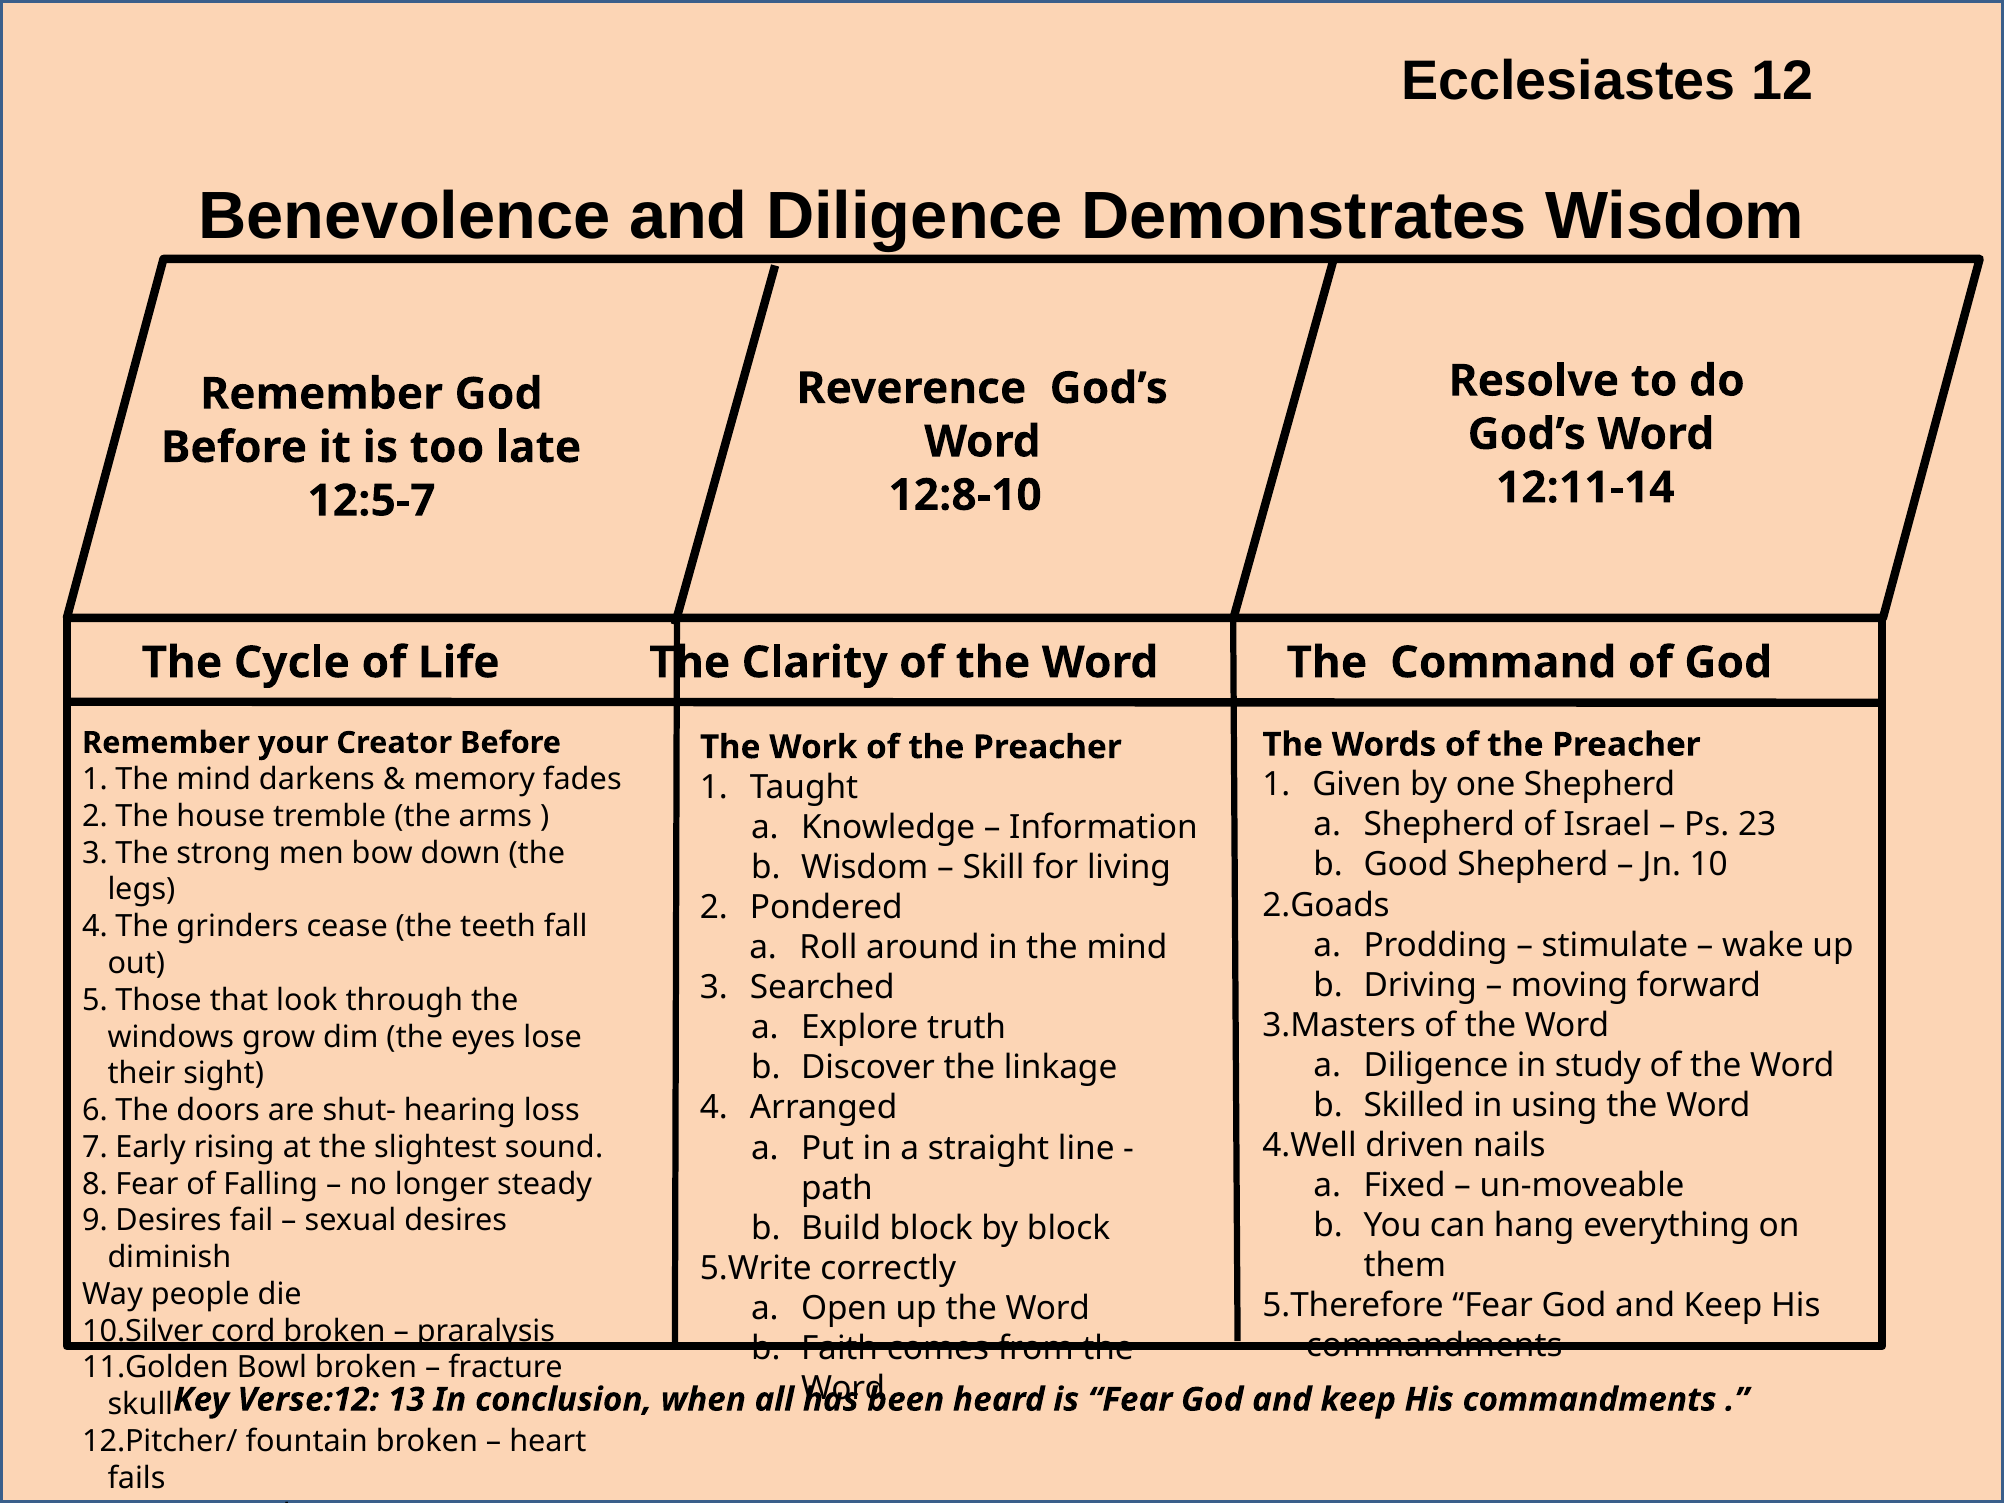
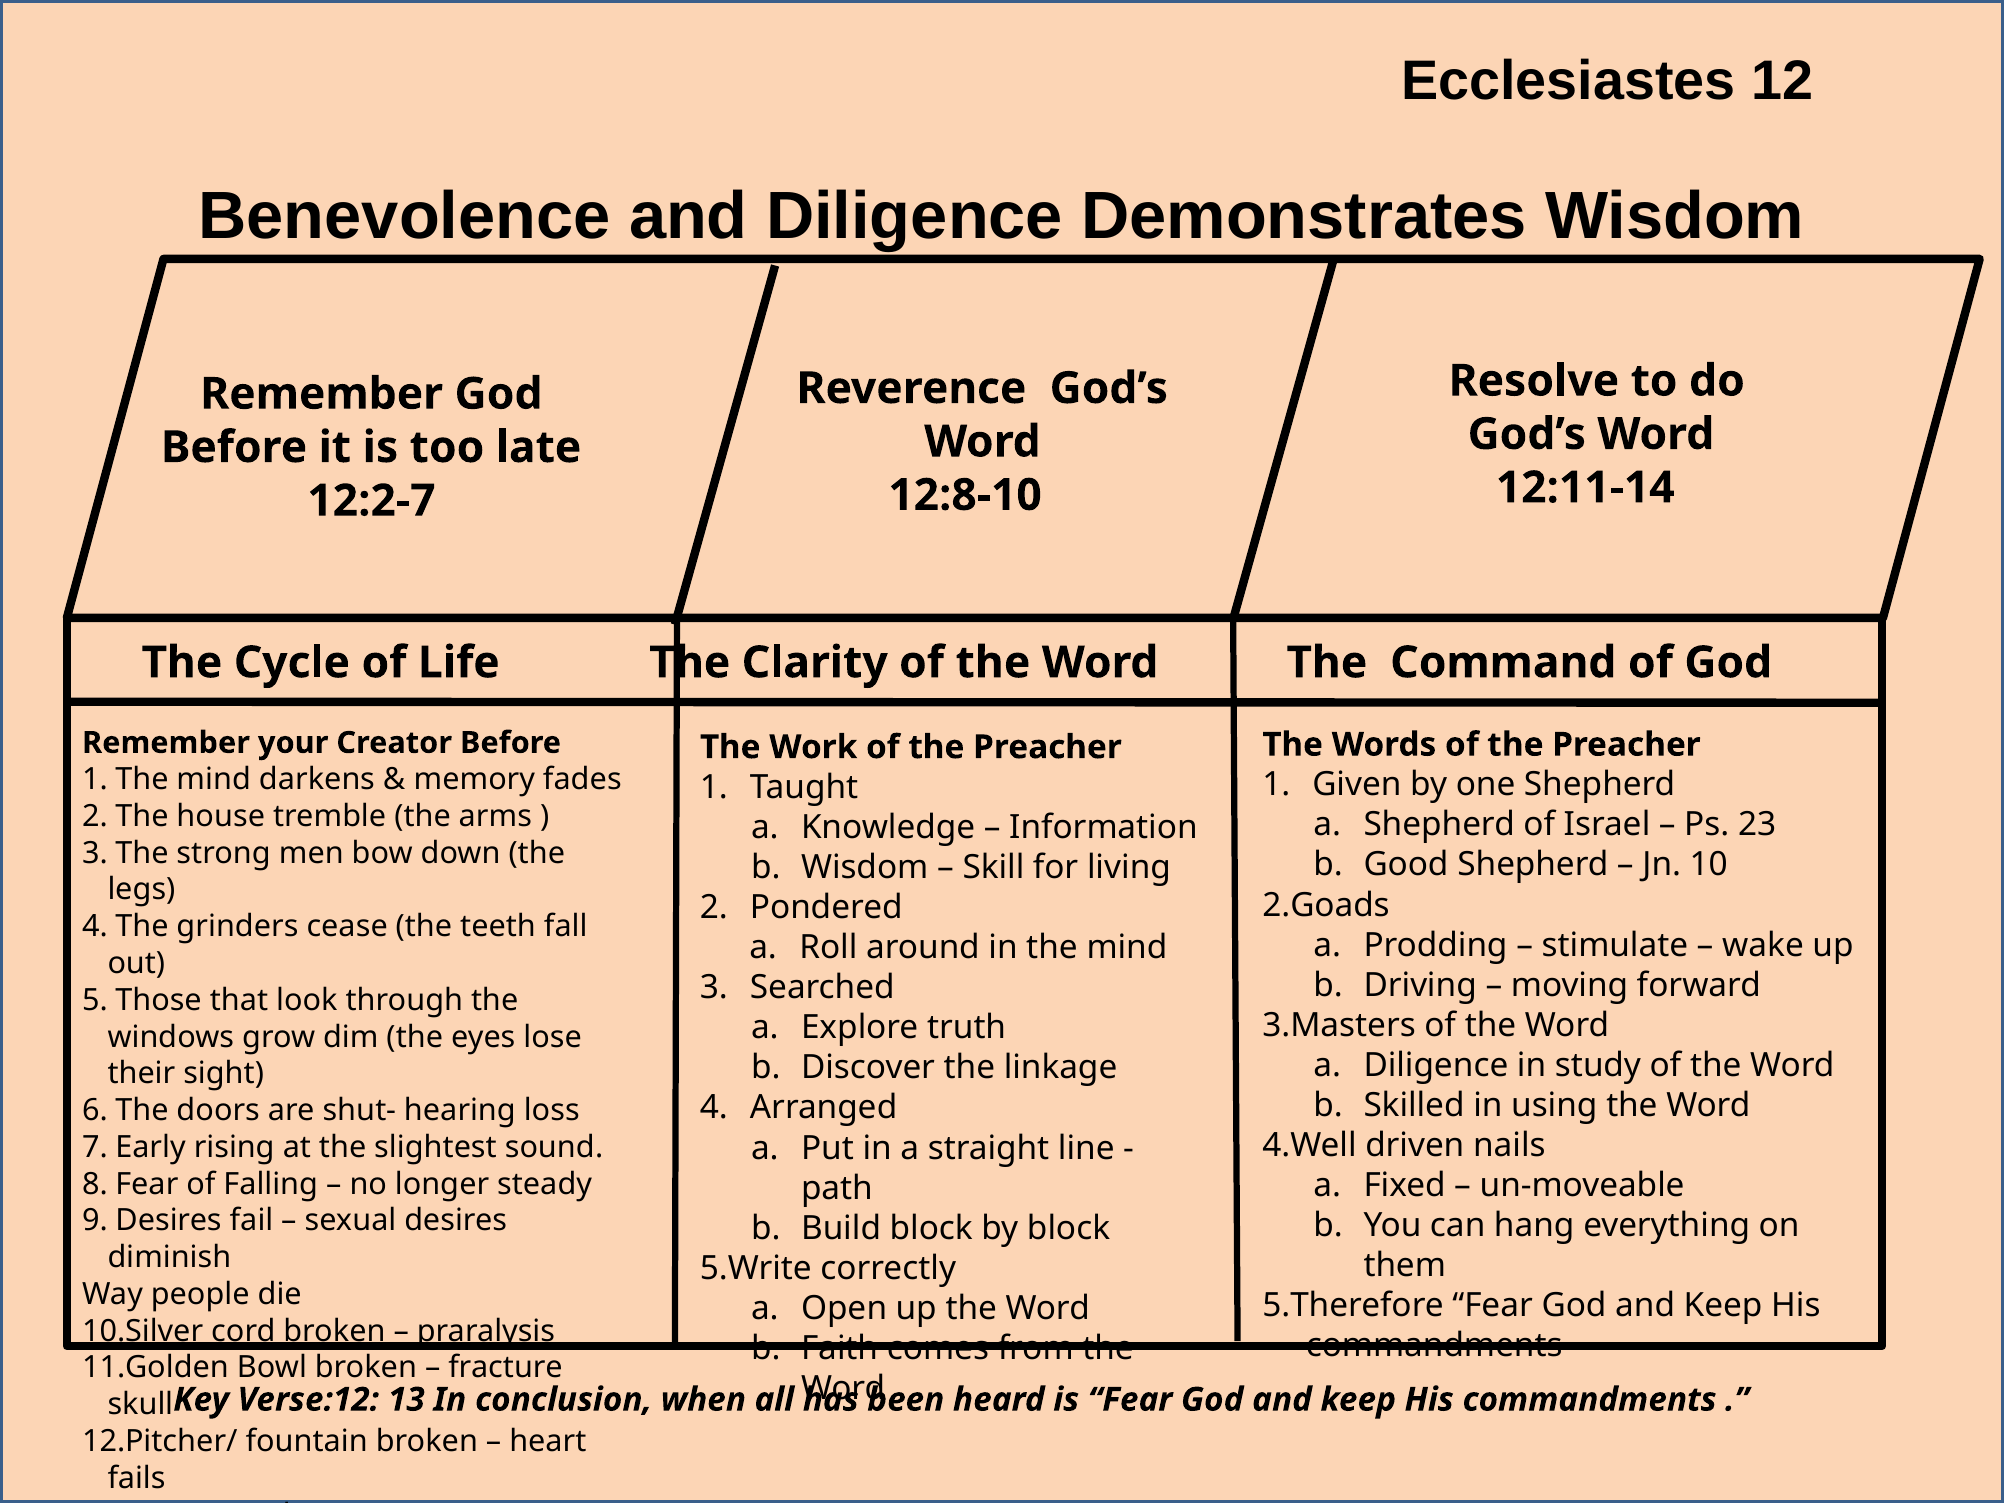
12:5-7: 12:5-7 -> 12:2-7
